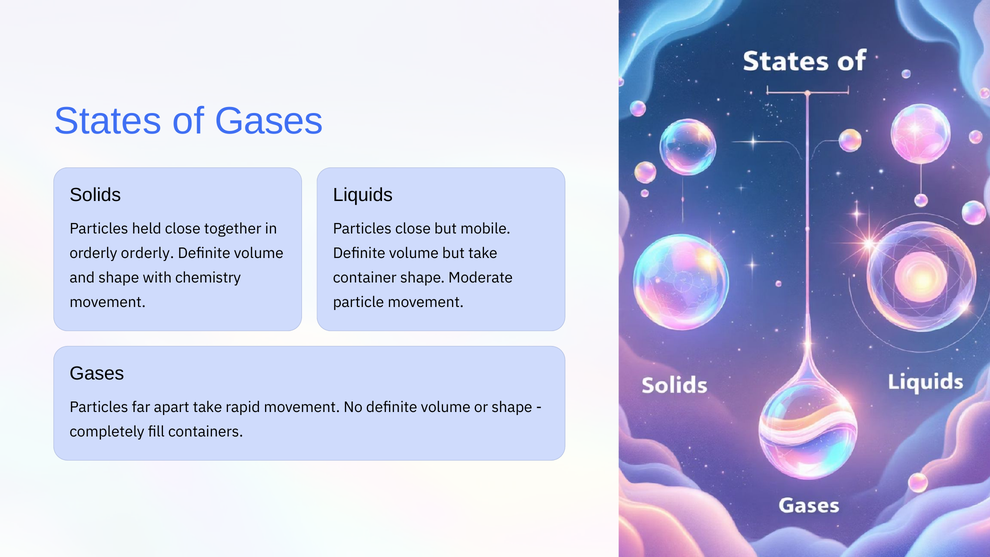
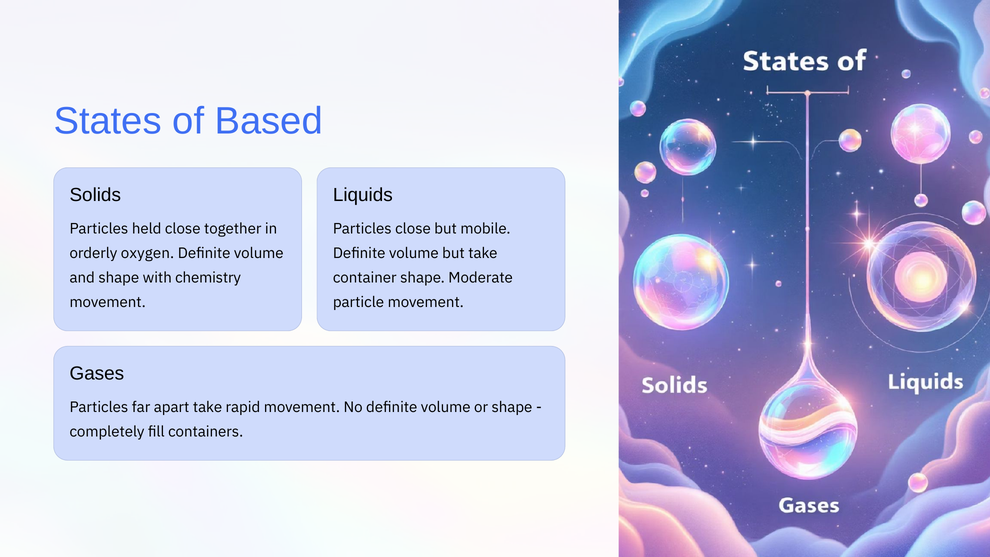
of Gases: Gases -> Based
orderly orderly: orderly -> oxygen
